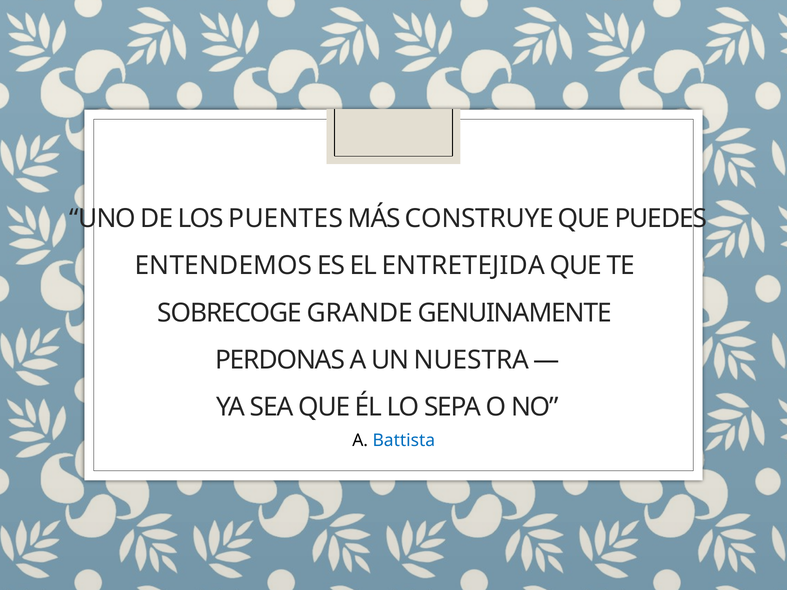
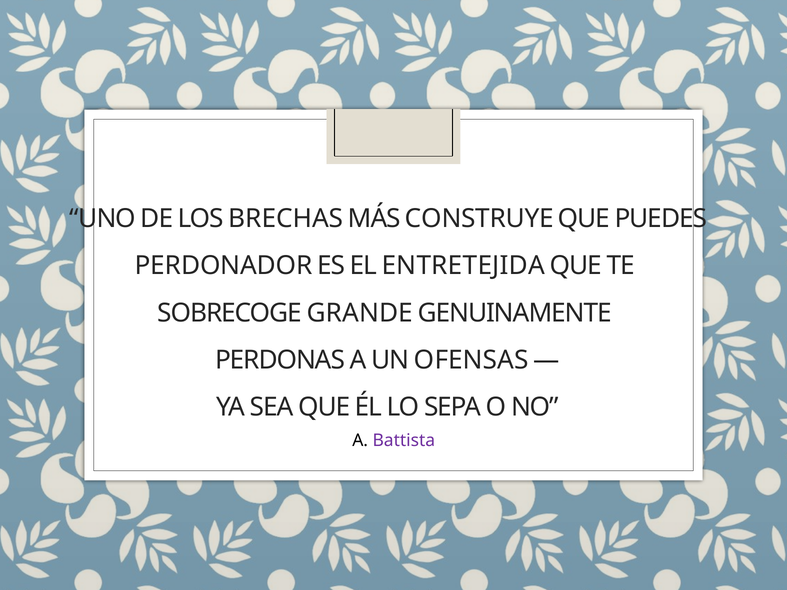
PUENTES: PUENTES -> BRECHAS
ENTENDEMOS: ENTENDEMOS -> PERDONADOR
NUESTRA: NUESTRA -> OFENSAS
Battista colour: blue -> purple
